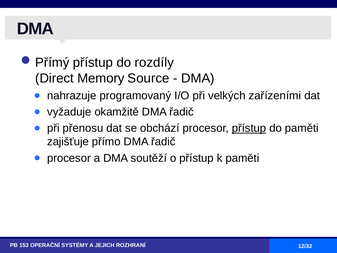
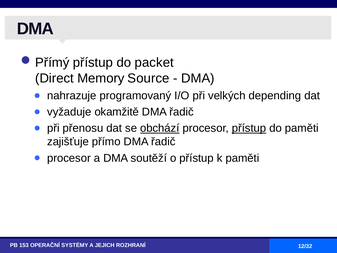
rozdíly: rozdíly -> packet
zařízeními: zařízeními -> depending
obchází underline: none -> present
